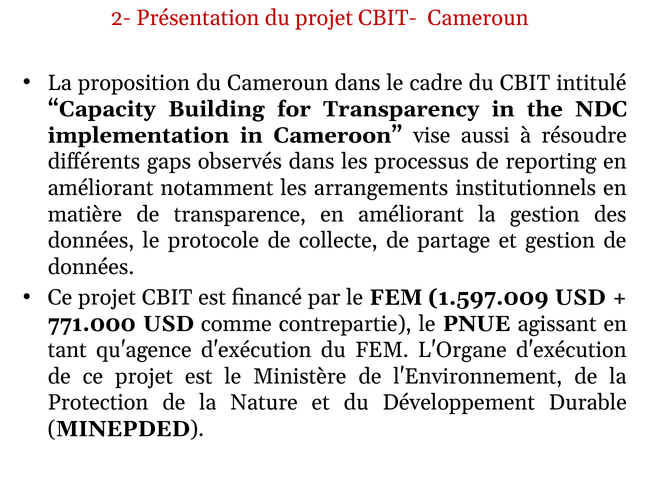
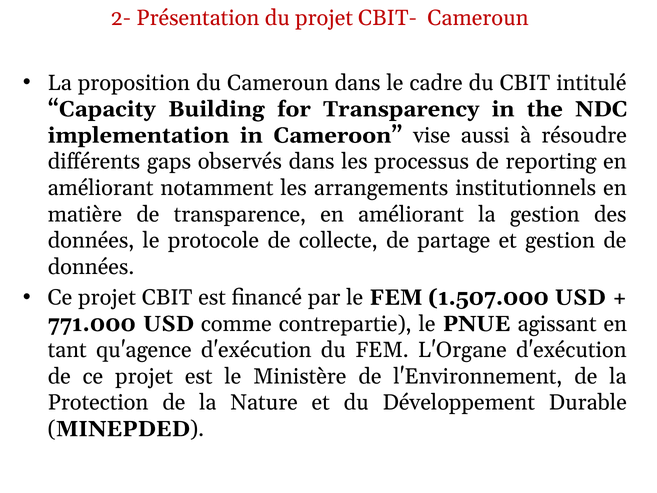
1.597.009: 1.597.009 -> 1.507.000
